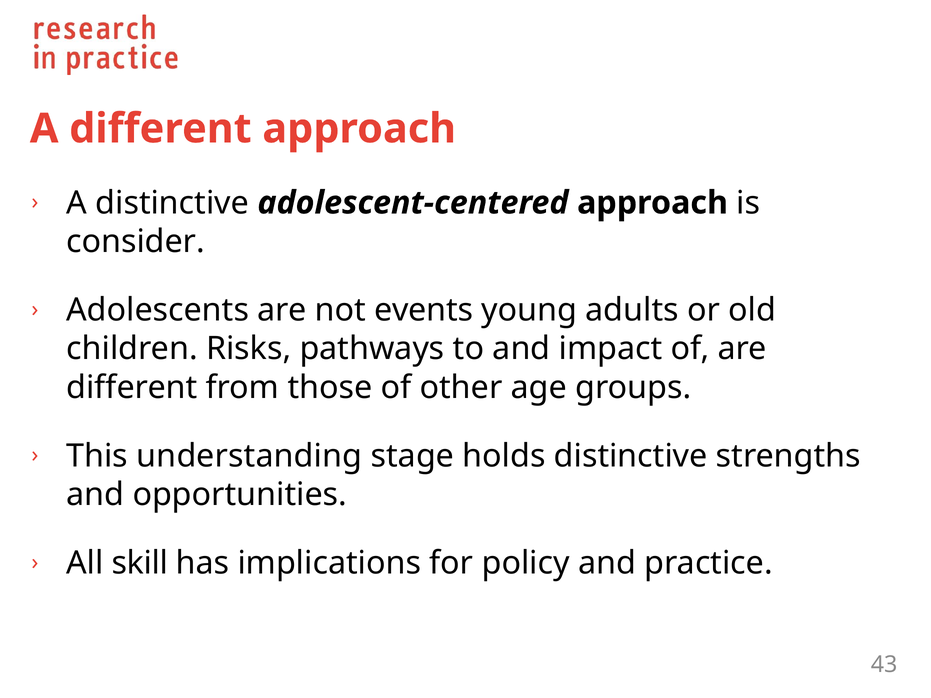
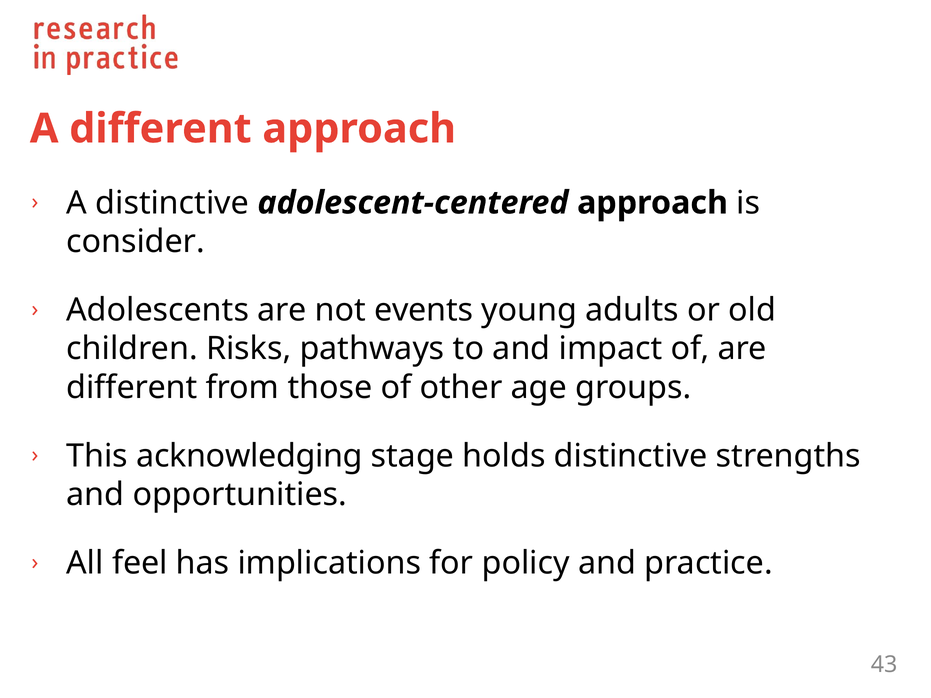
understanding: understanding -> acknowledging
skill: skill -> feel
